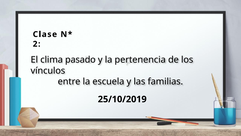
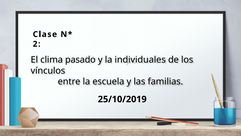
pertenencia: pertenencia -> individuales
